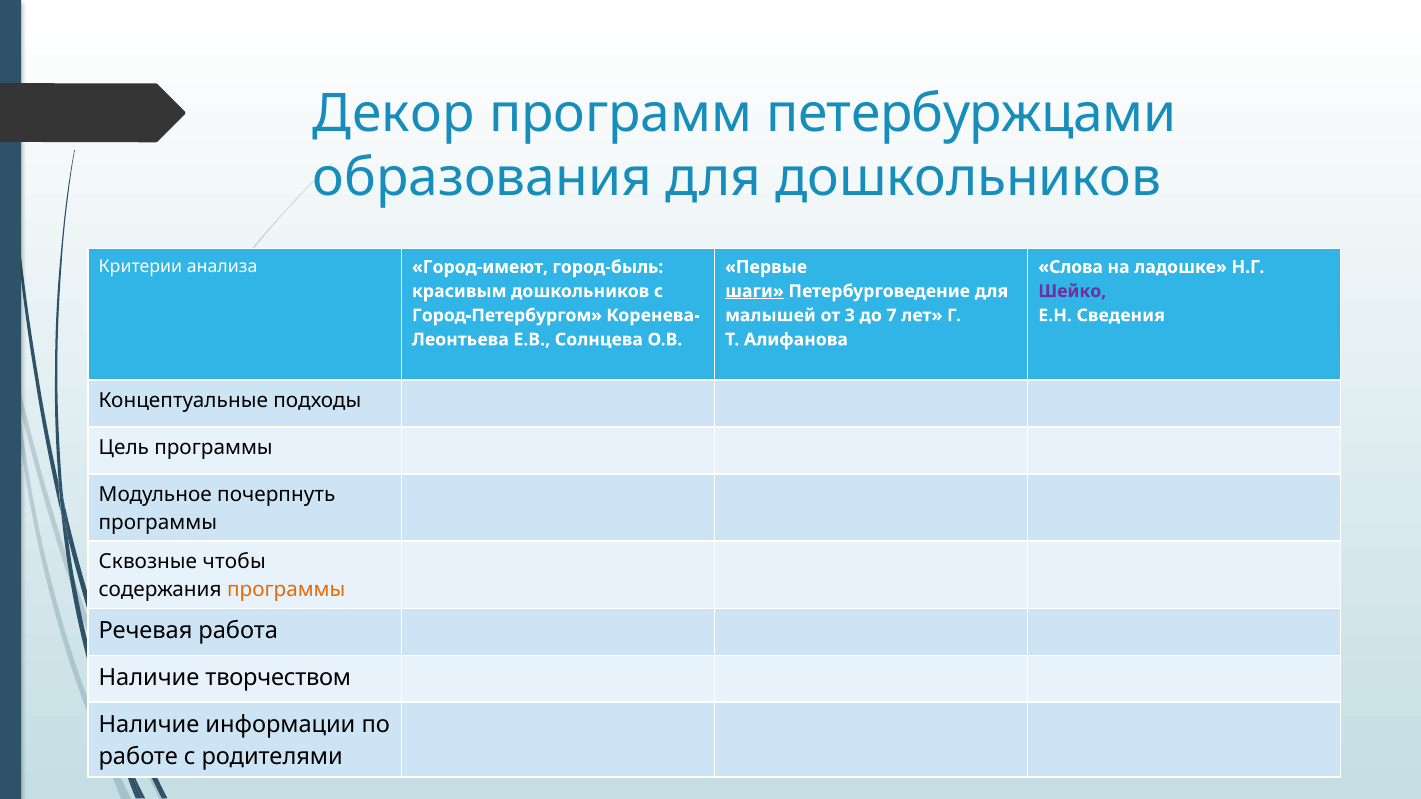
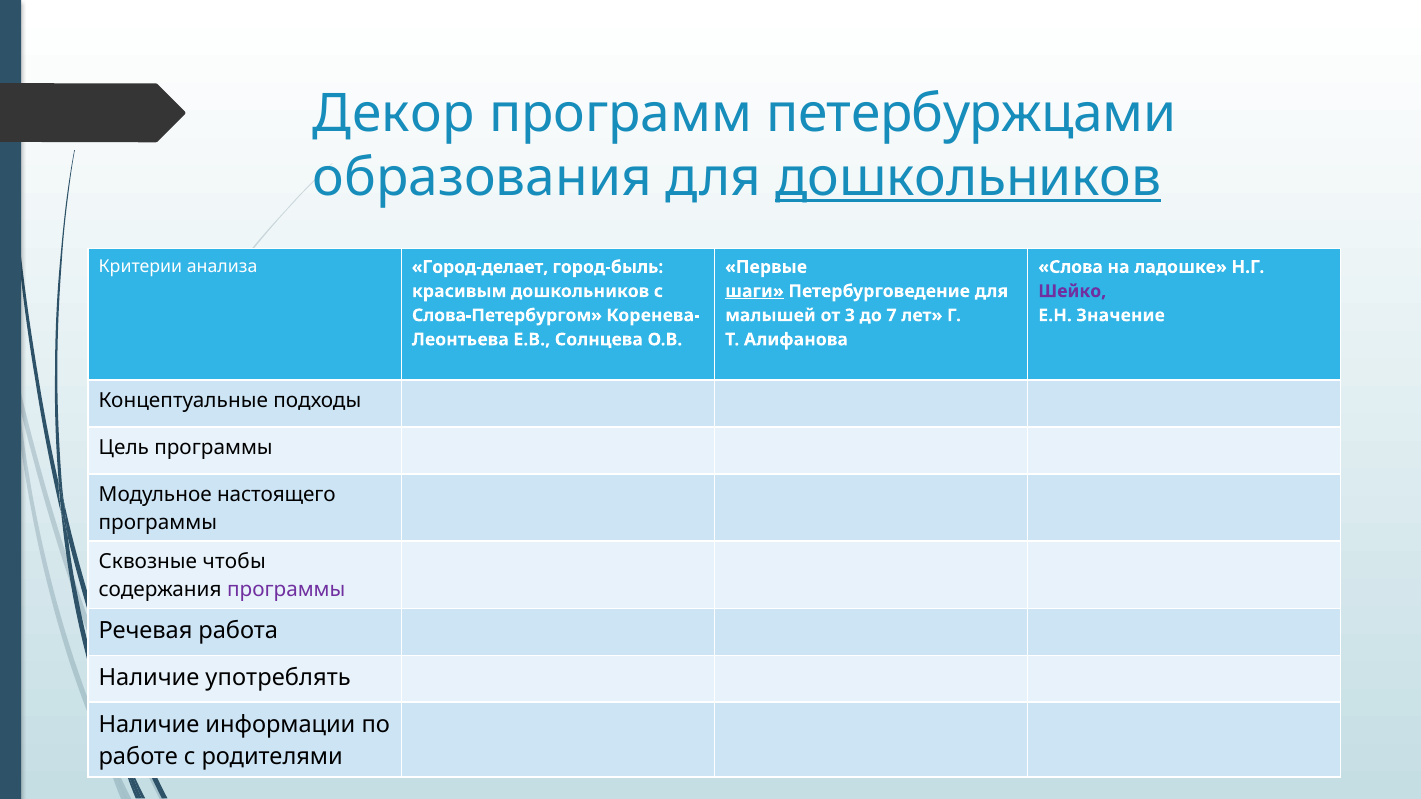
дошкольников at (968, 178) underline: none -> present
Город-имеют: Город-имеют -> Город-делает
Город-Петербургом: Город-Петербургом -> Слова-Петербургом
Сведения: Сведения -> Значение
почерпнуть: почерпнуть -> настоящего
программы at (286, 590) colour: orange -> purple
творчеством: творчеством -> употреблять
